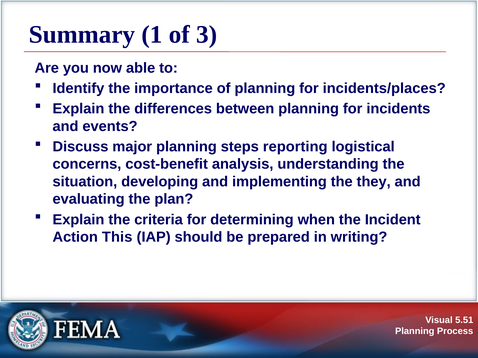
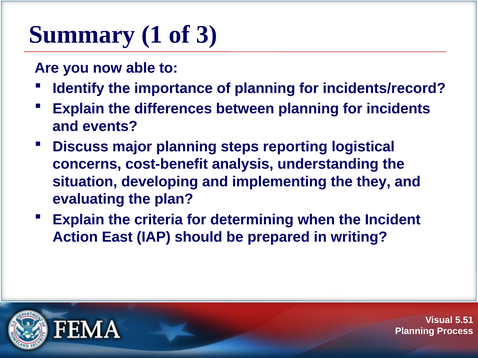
incidents/places: incidents/places -> incidents/record
This: This -> East
